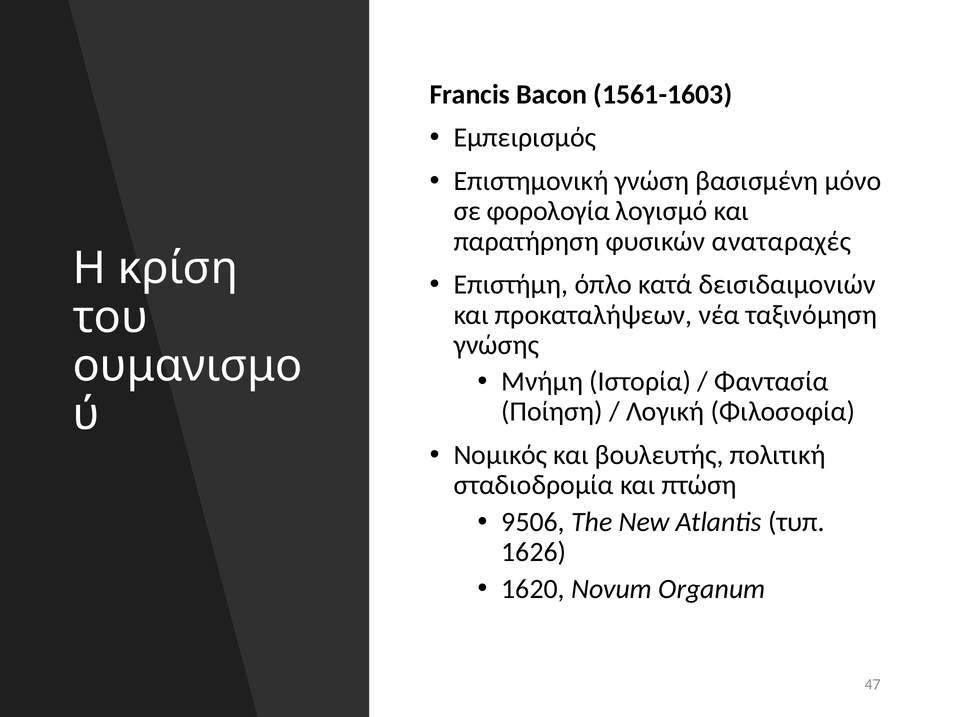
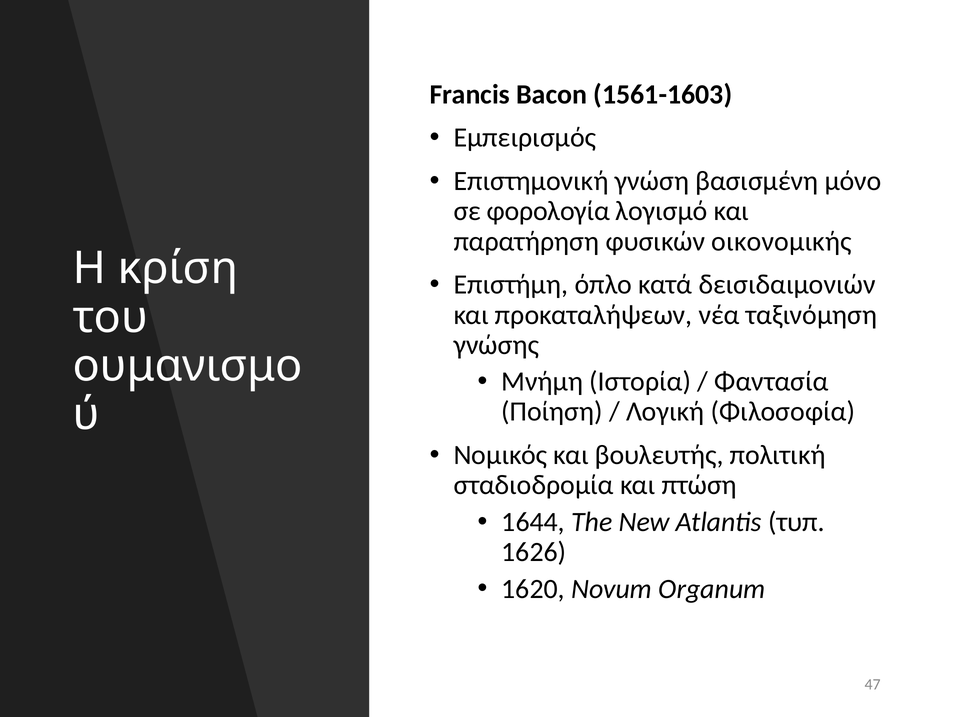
αναταραχές: αναταραχές -> οικονομικής
9506: 9506 -> 1644
